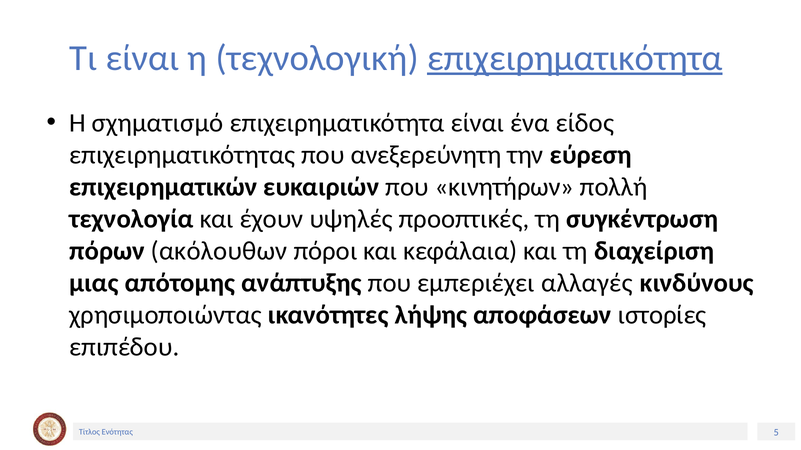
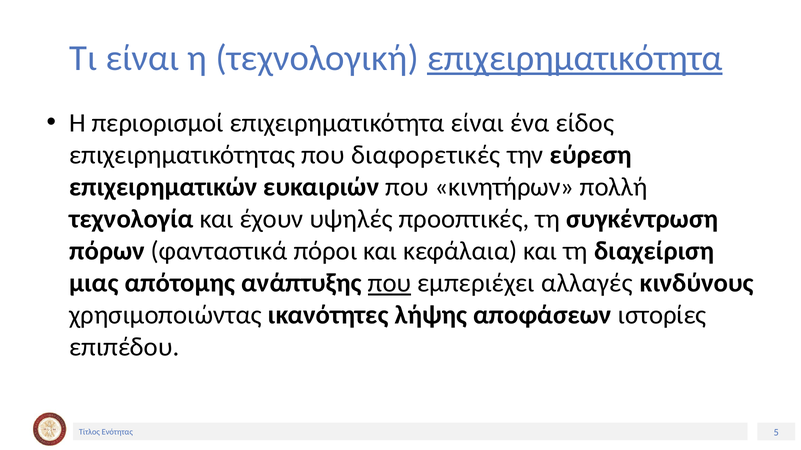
σχηματισμό: σχηματισμό -> περιορισμοί
ανεξερεύνητη: ανεξερεύνητη -> διαφορετικές
ακόλουθων: ακόλουθων -> φανταστικά
που at (390, 283) underline: none -> present
